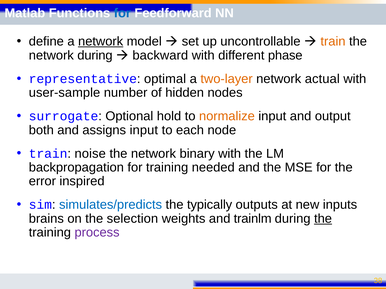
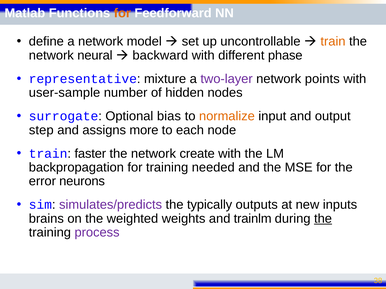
for at (122, 13) colour: blue -> orange
network at (101, 41) underline: present -> none
network during: during -> neural
optimal: optimal -> mixture
two-layer colour: orange -> purple
actual: actual -> points
hold: hold -> bias
both: both -> step
assigns input: input -> more
noise: noise -> faster
binary: binary -> create
inspired: inspired -> neurons
simulates/predicts colour: blue -> purple
selection: selection -> weighted
